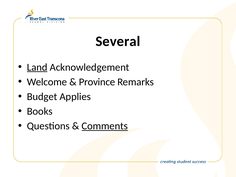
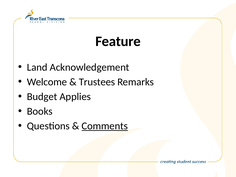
Several: Several -> Feature
Land underline: present -> none
Province: Province -> Trustees
